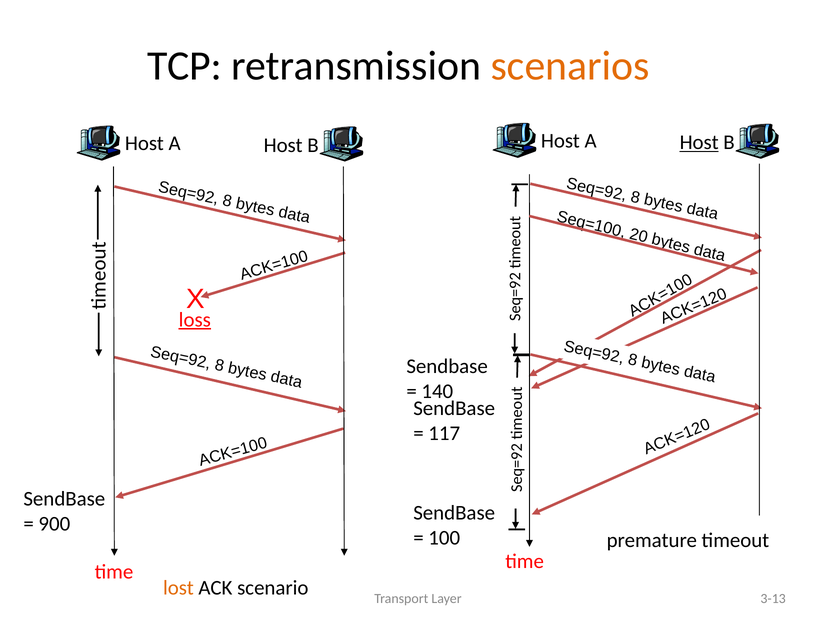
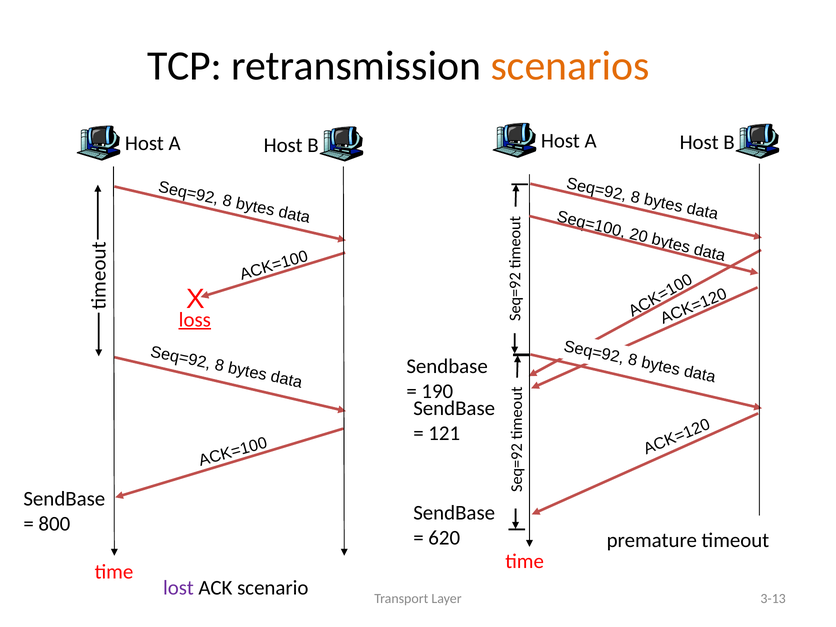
Host at (699, 142) underline: present -> none
140: 140 -> 190
117: 117 -> 121
900: 900 -> 800
100: 100 -> 620
lost colour: orange -> purple
